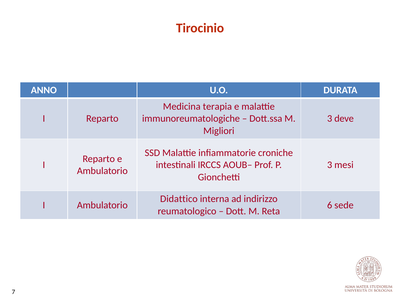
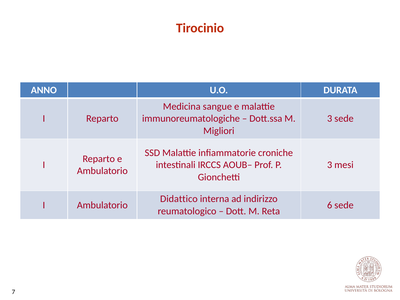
terapia: terapia -> sangue
3 deve: deve -> sede
